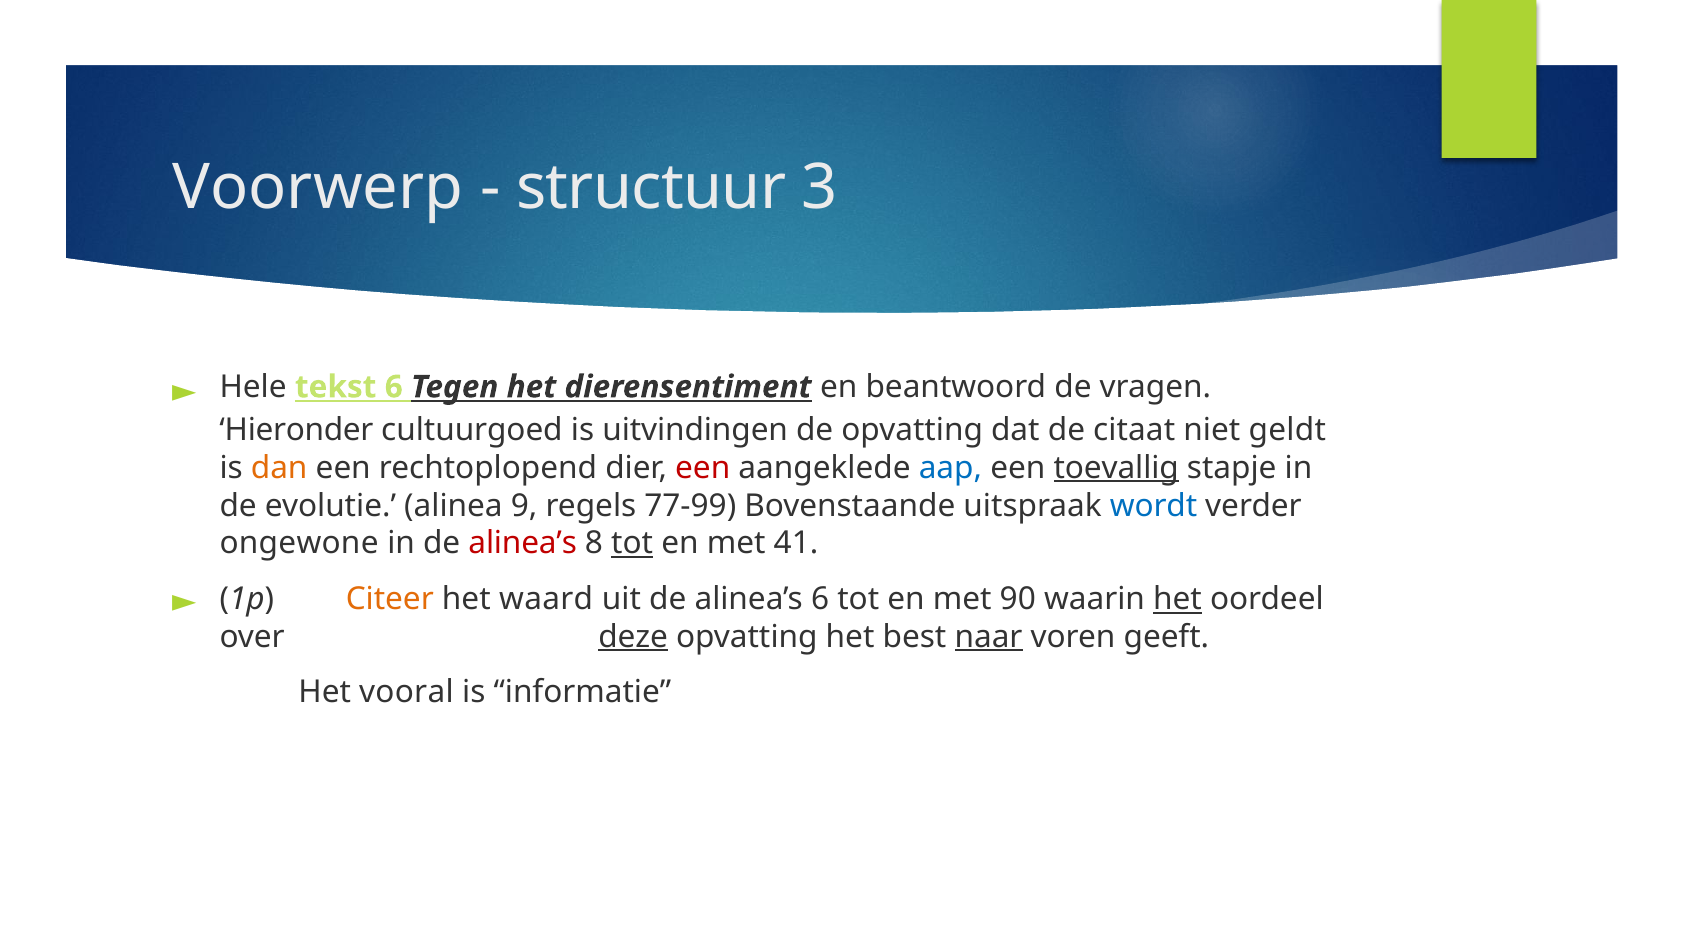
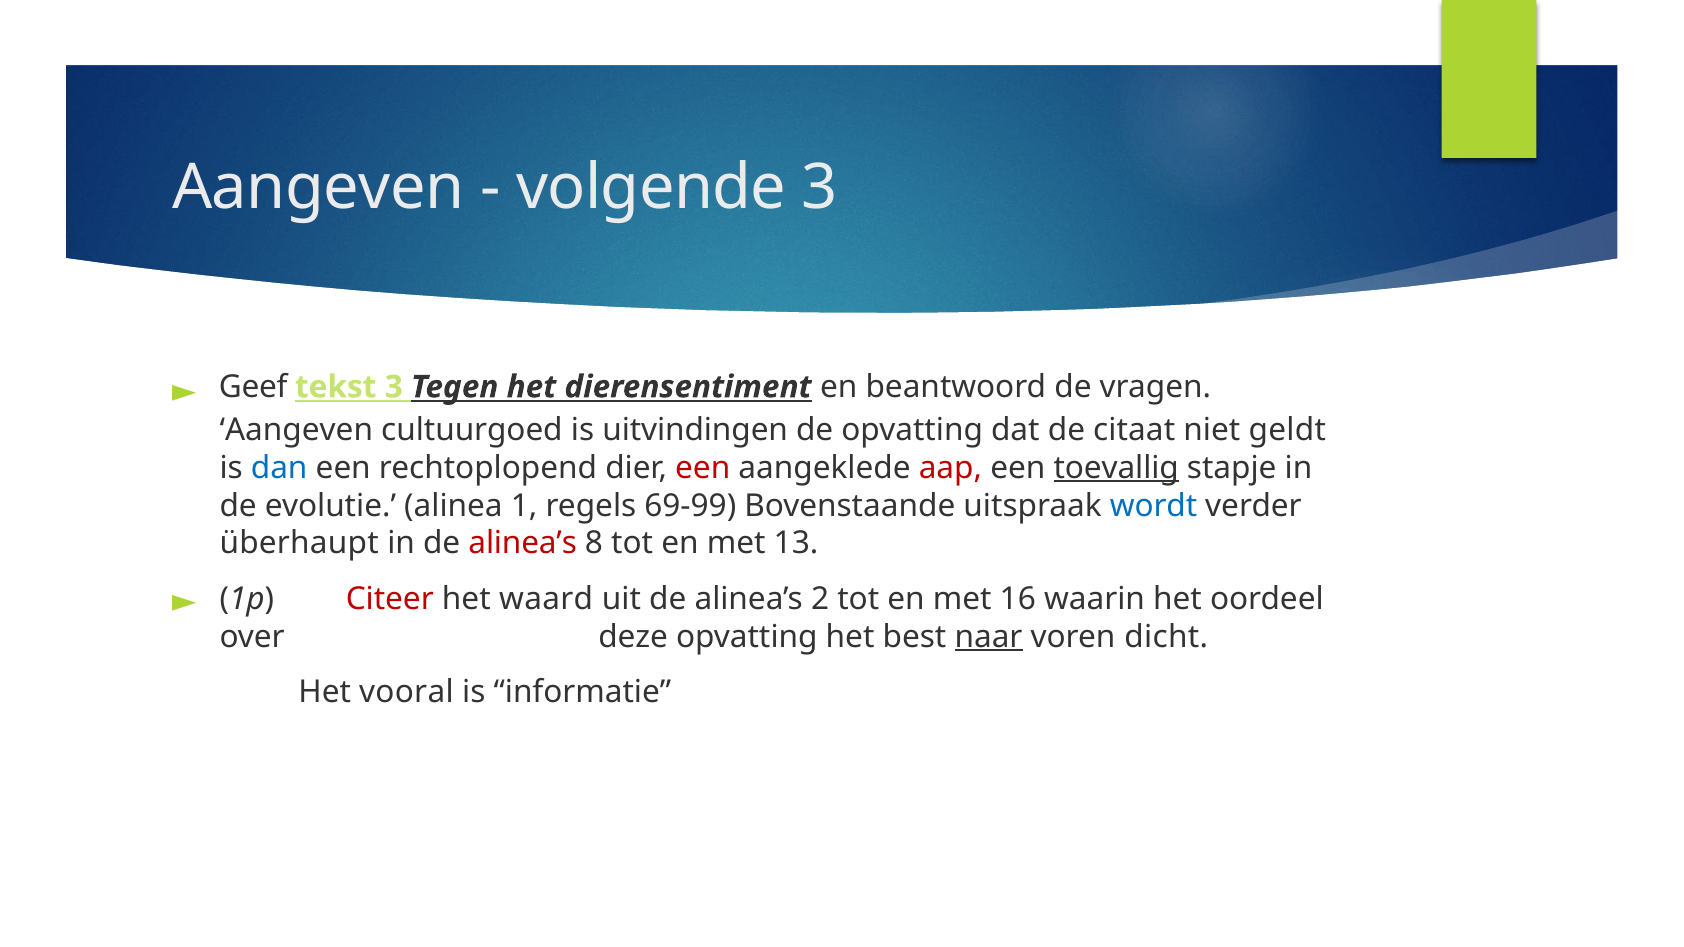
Voorwerp at (318, 188): Voorwerp -> Aangeven
structuur: structuur -> volgende
Hele: Hele -> Geef
tekst 6: 6 -> 3
Hieronder at (296, 430): Hieronder -> Aangeven
dan colour: orange -> blue
aap colour: blue -> red
9: 9 -> 1
77-99: 77-99 -> 69-99
ongewone: ongewone -> überhaupt
tot at (632, 544) underline: present -> none
41: 41 -> 13
Citeer colour: orange -> red
alinea’s 6: 6 -> 2
90: 90 -> 16
het at (1177, 599) underline: present -> none
deze underline: present -> none
geeft: geeft -> dicht
